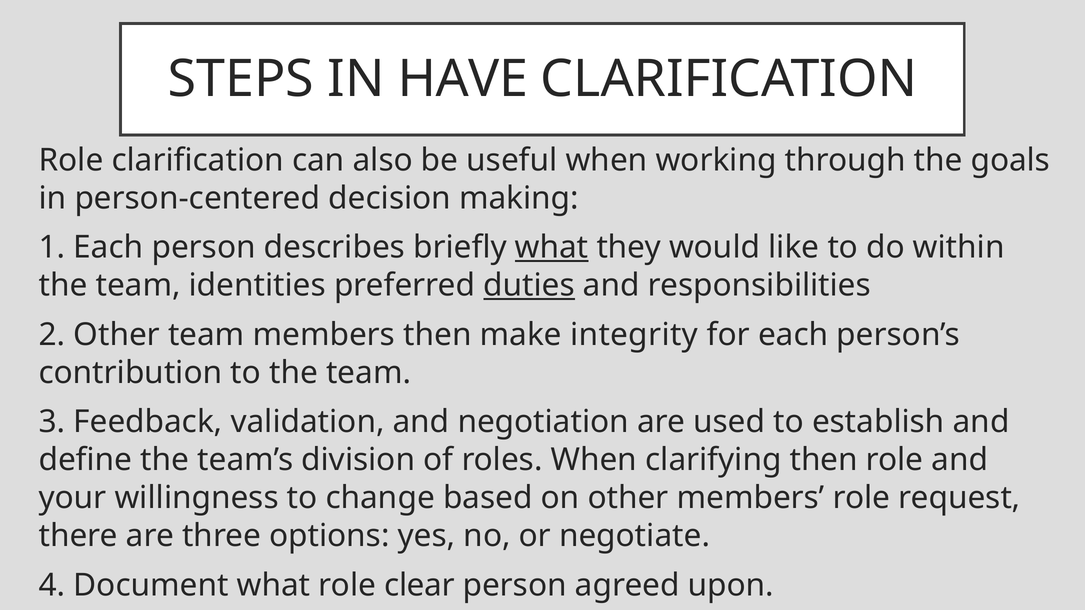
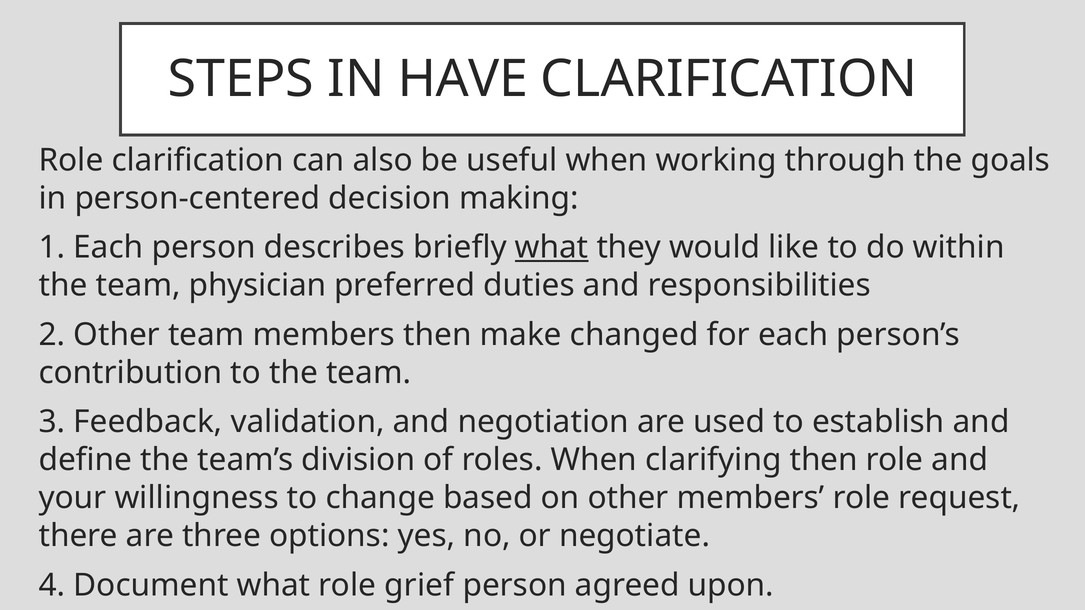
identities: identities -> physician
duties underline: present -> none
integrity: integrity -> changed
clear: clear -> grief
